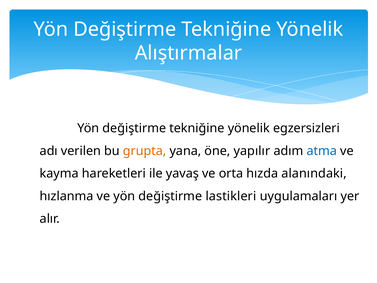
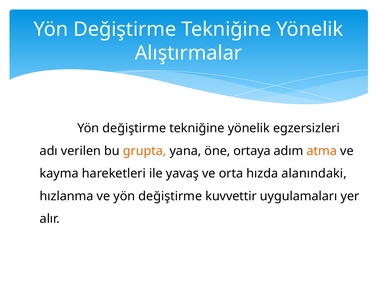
yapılır: yapılır -> ortaya
atma colour: blue -> orange
lastikleri: lastikleri -> kuvvettir
